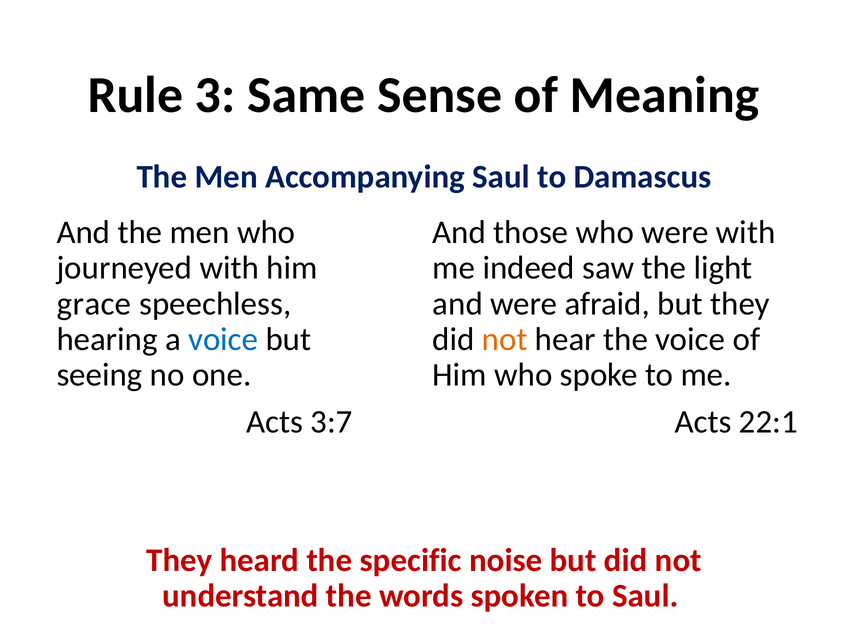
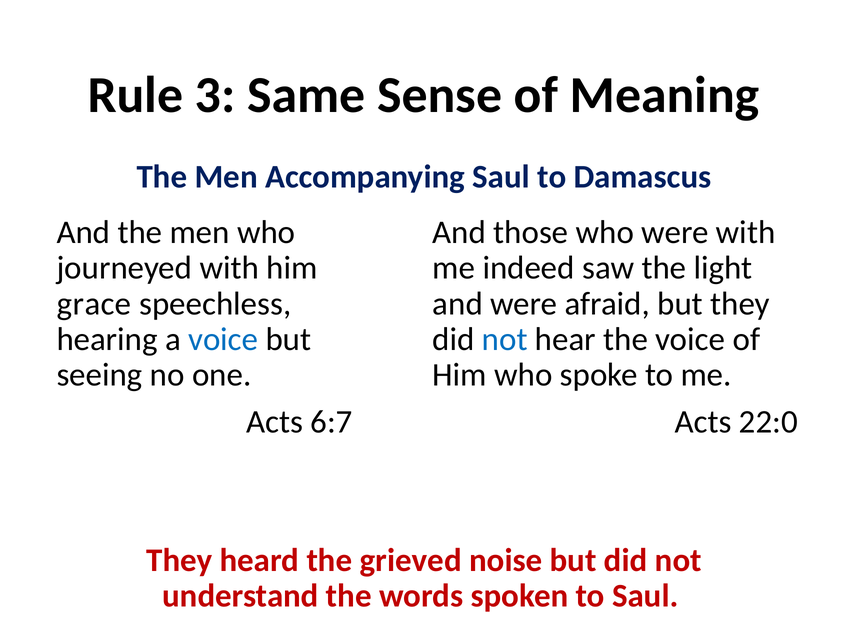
not at (505, 339) colour: orange -> blue
3:7: 3:7 -> 6:7
22:1: 22:1 -> 22:0
specific: specific -> grieved
